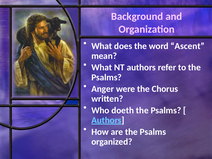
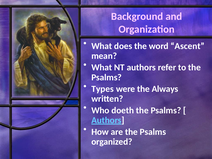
Anger: Anger -> Types
Chorus: Chorus -> Always
